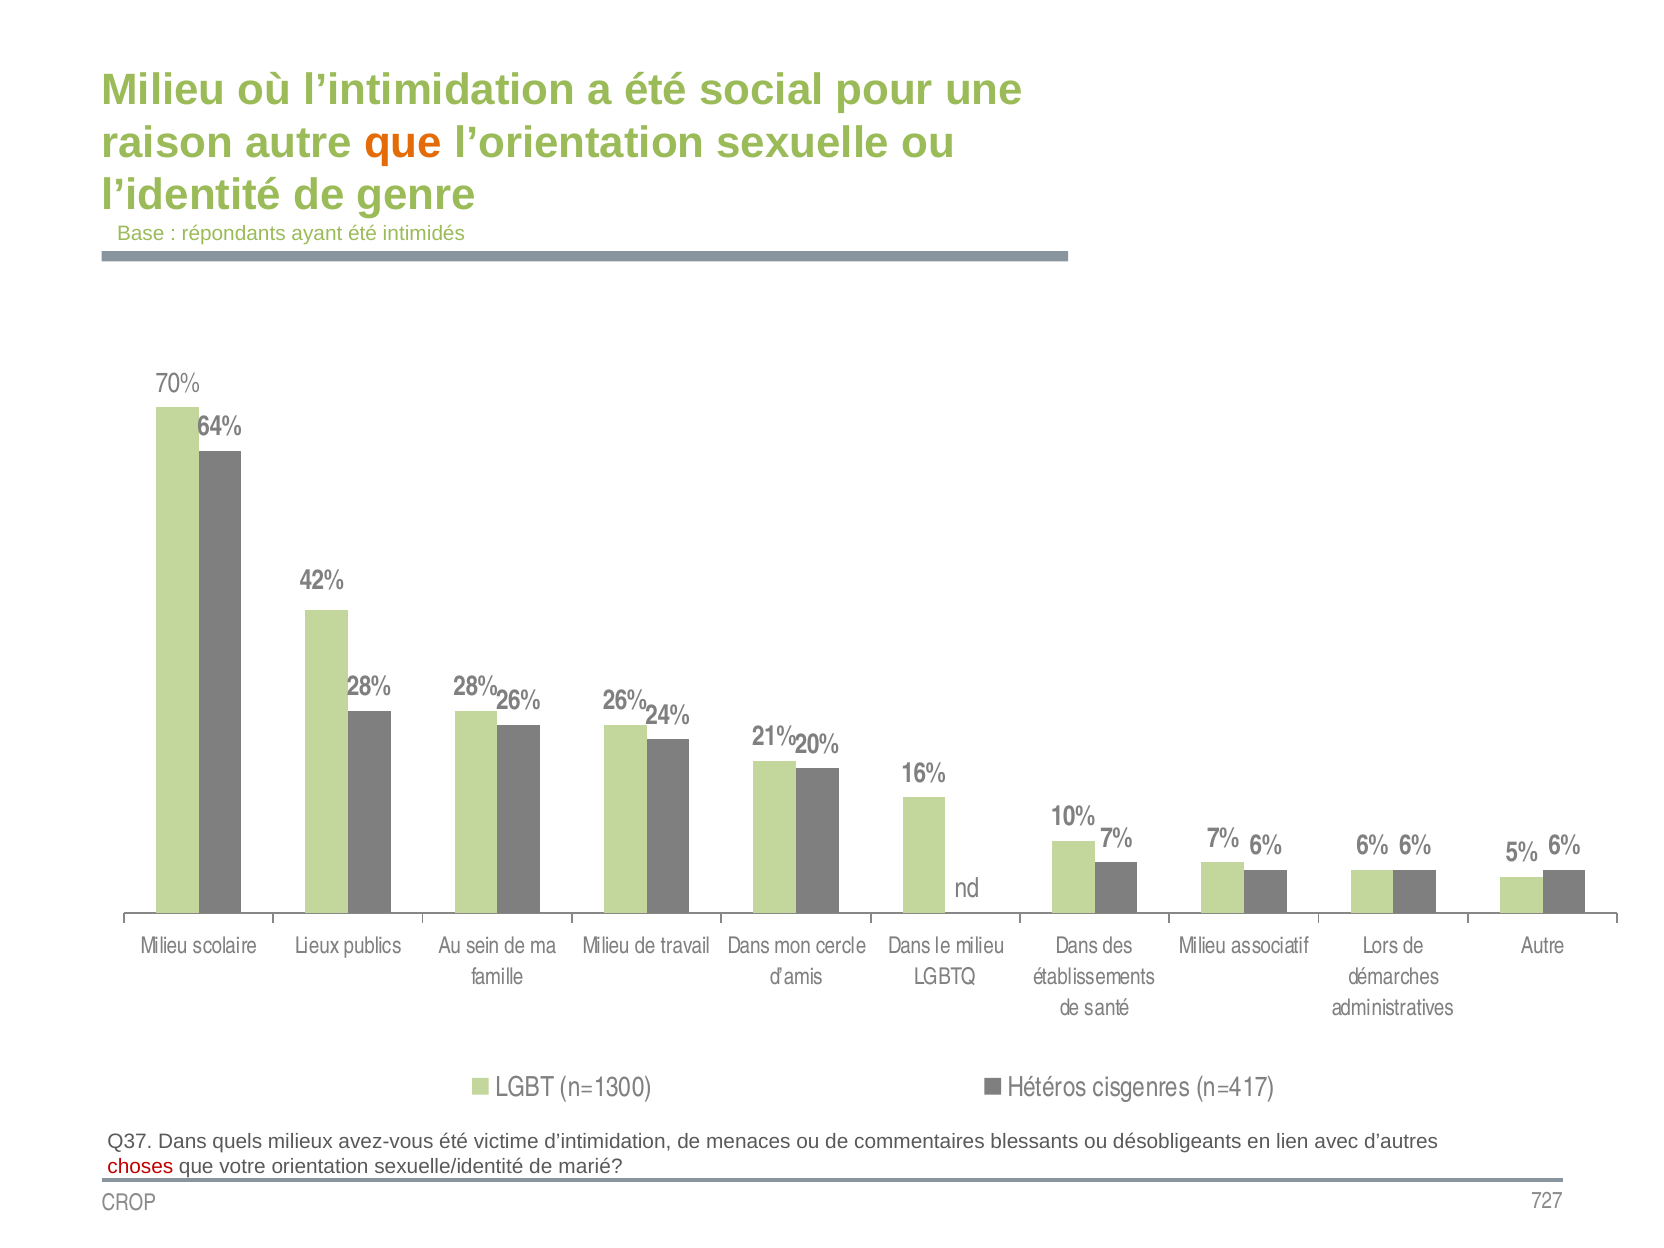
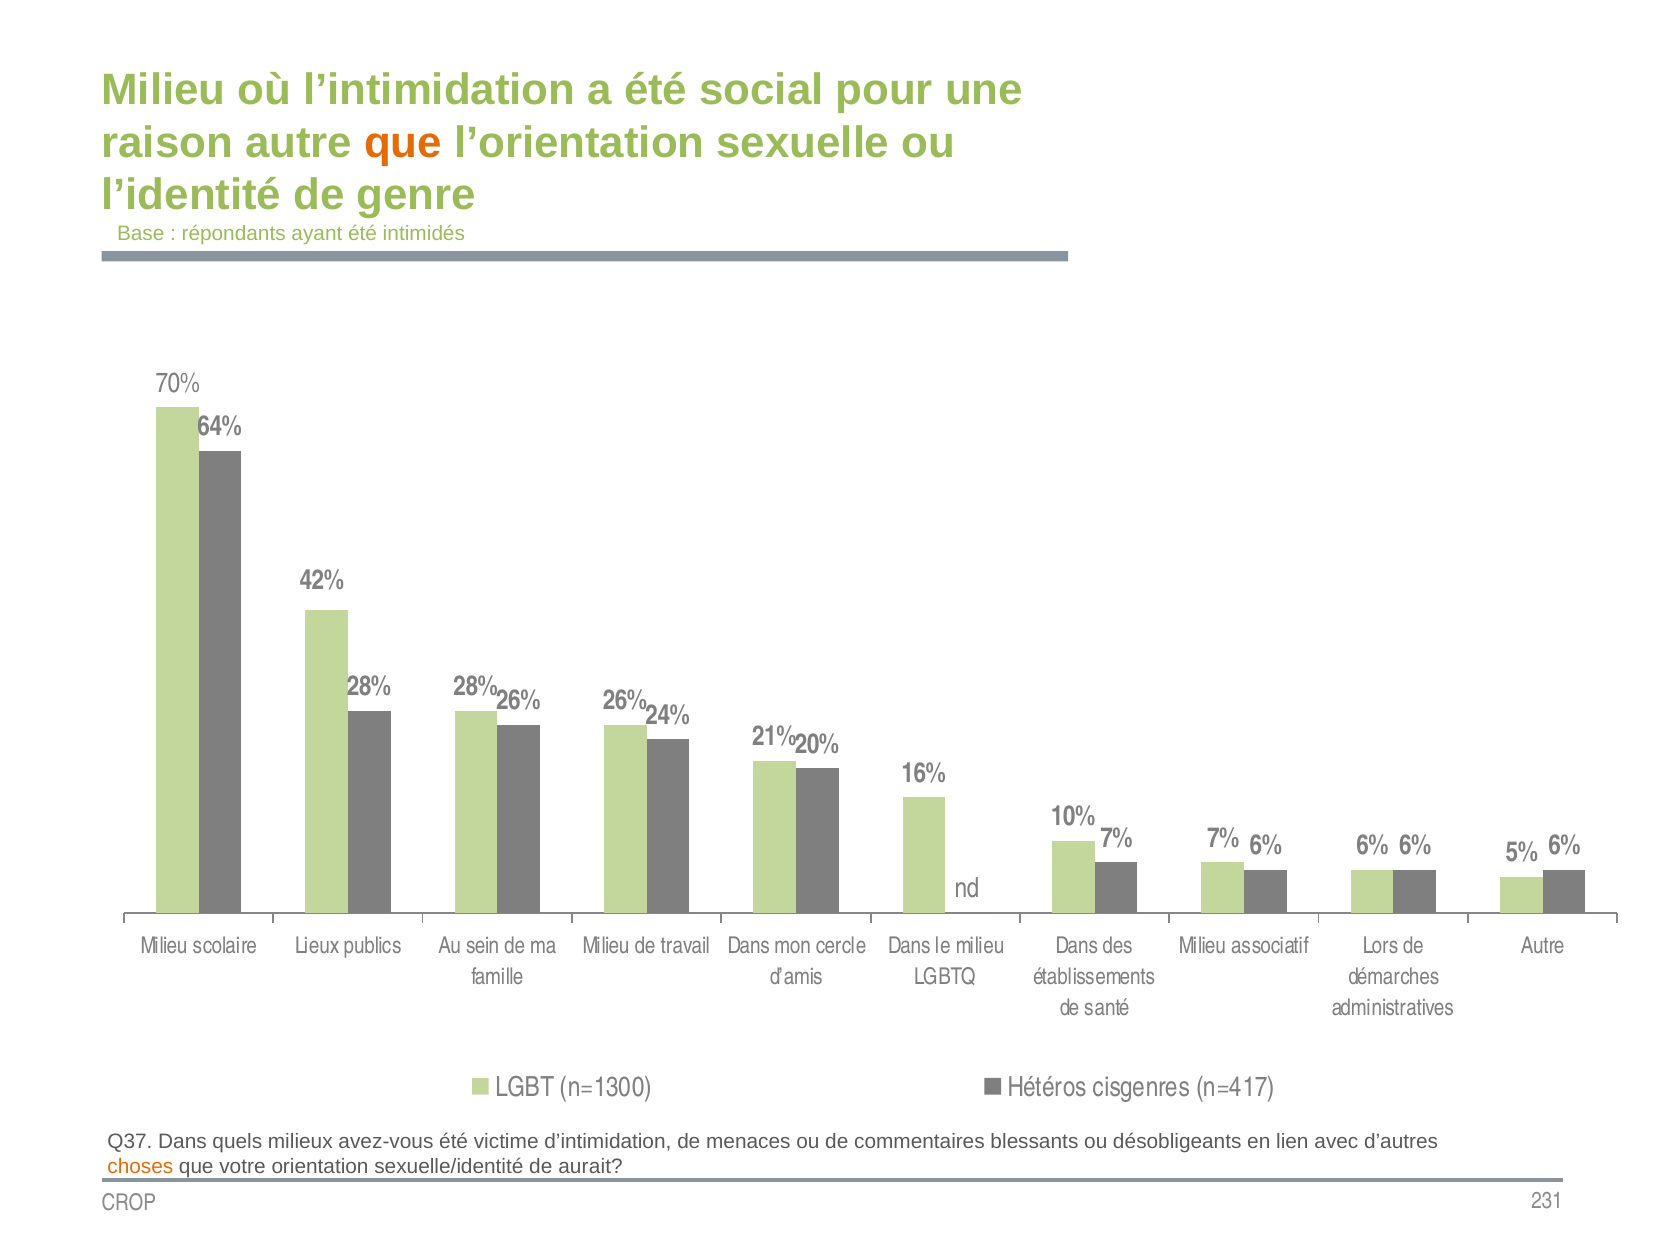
choses colour: red -> orange
marié: marié -> aurait
727: 727 -> 231
